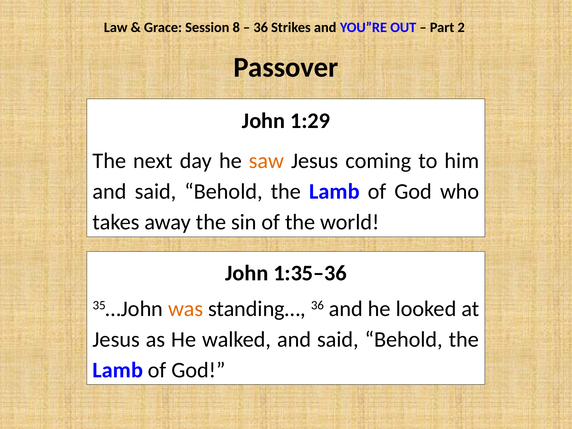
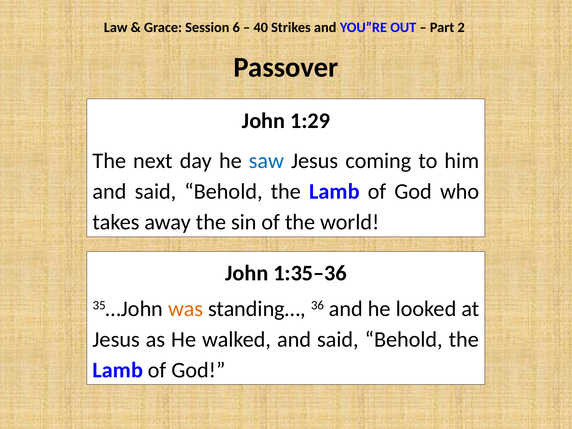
8: 8 -> 6
36 at (261, 27): 36 -> 40
saw colour: orange -> blue
